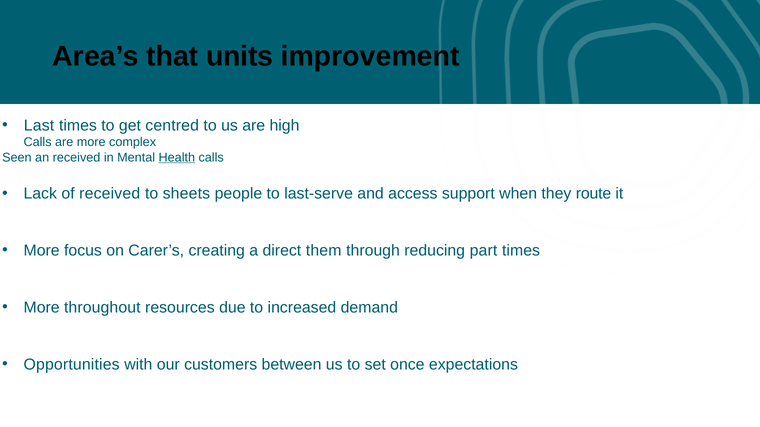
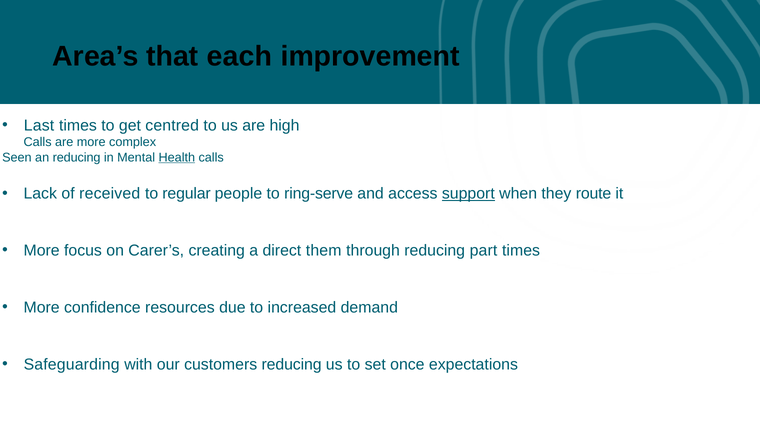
units: units -> each
an received: received -> reducing
sheets: sheets -> regular
last-serve: last-serve -> ring-serve
support underline: none -> present
throughout: throughout -> confidence
Opportunities: Opportunities -> Safeguarding
customers between: between -> reducing
